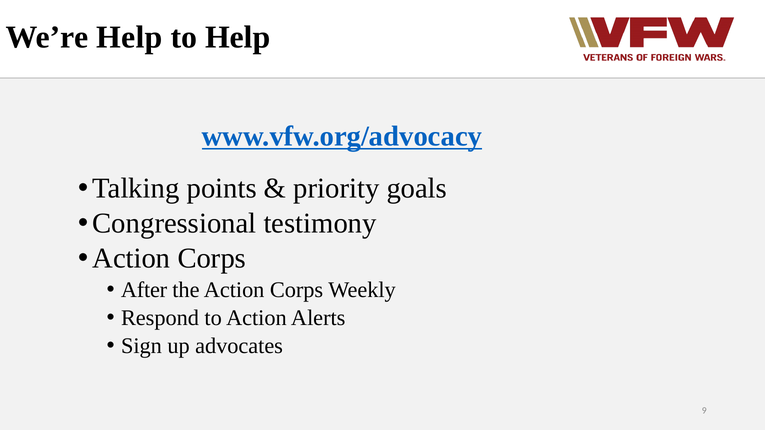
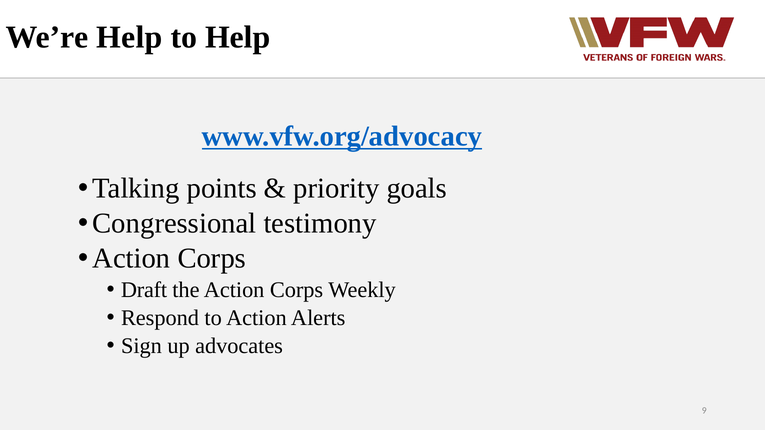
After: After -> Draft
